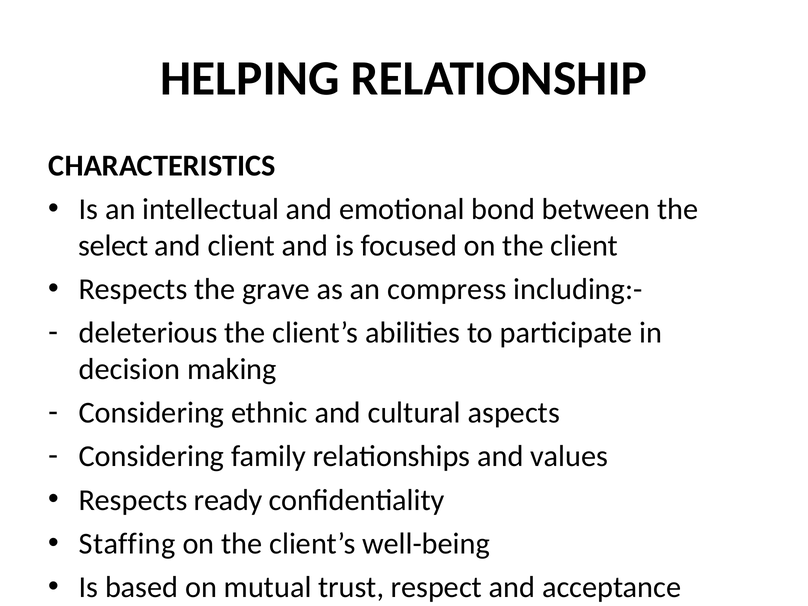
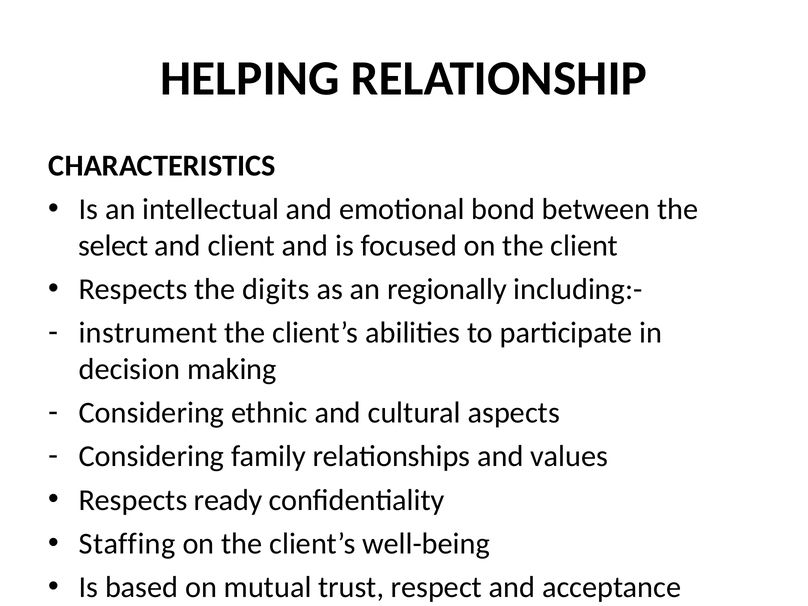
grave: grave -> digits
compress: compress -> regionally
deleterious: deleterious -> instrument
